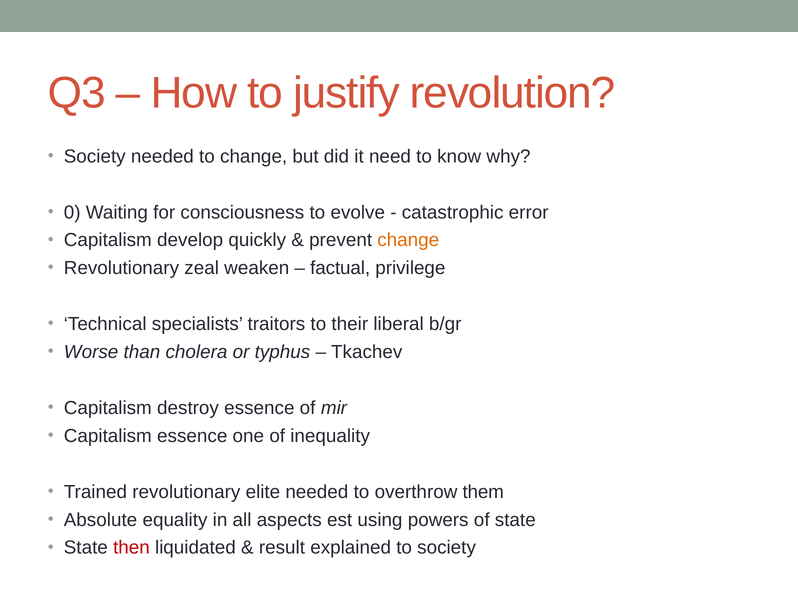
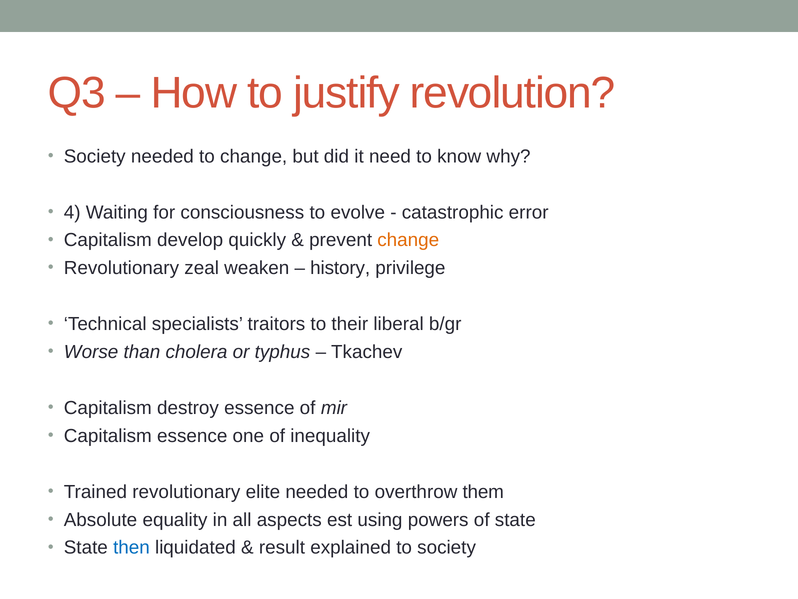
0: 0 -> 4
factual: factual -> history
then colour: red -> blue
